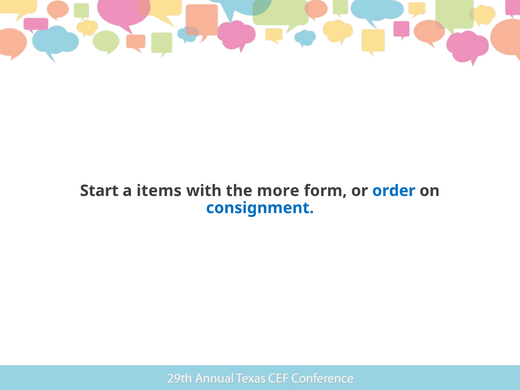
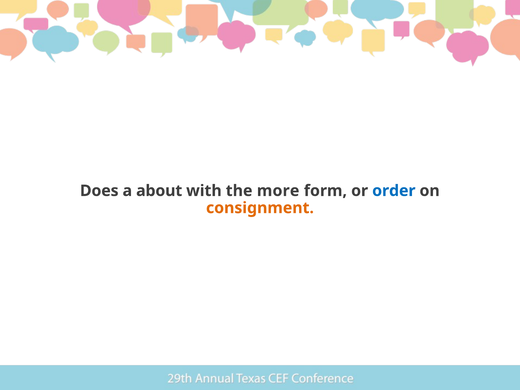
Start: Start -> Does
items: items -> about
consignment colour: blue -> orange
